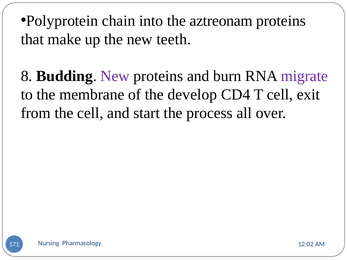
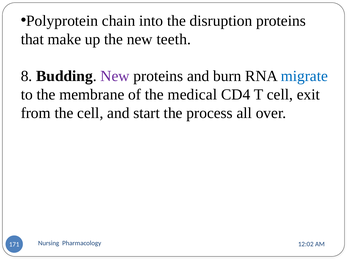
aztreonam: aztreonam -> disruption
migrate colour: purple -> blue
develop: develop -> medical
